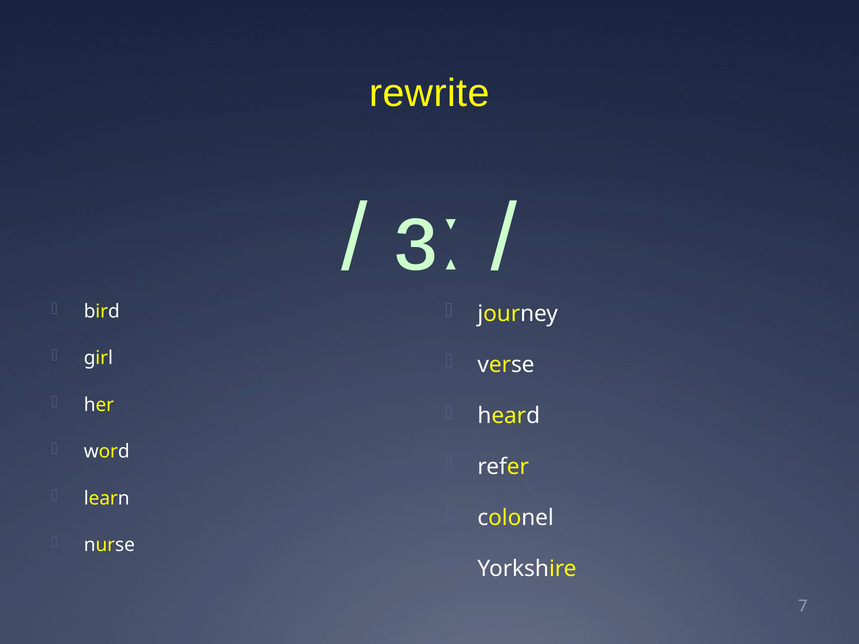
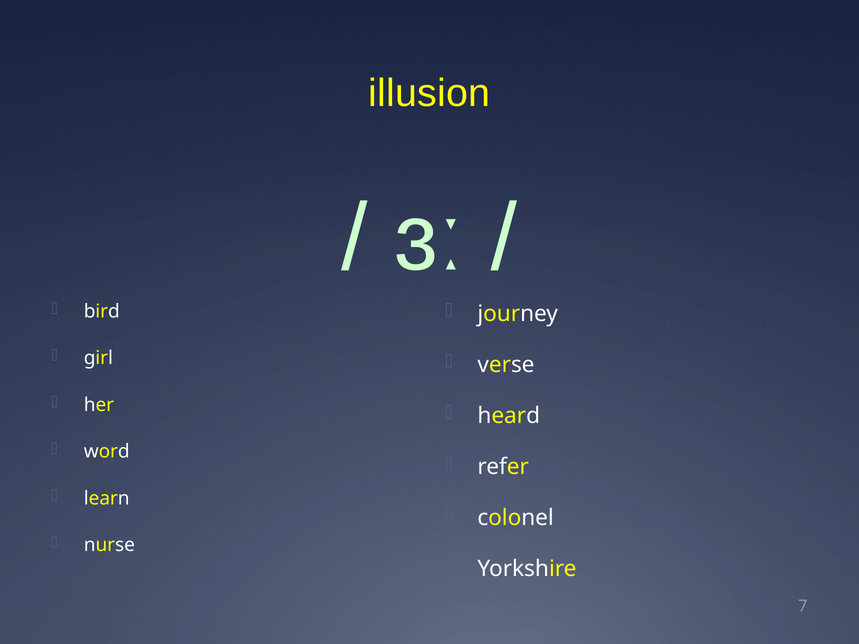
rewrite: rewrite -> illusion
